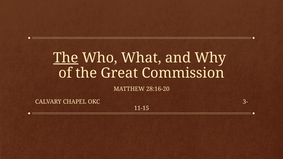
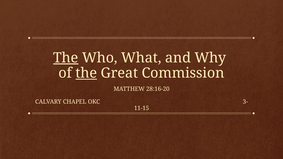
the at (86, 73) underline: none -> present
